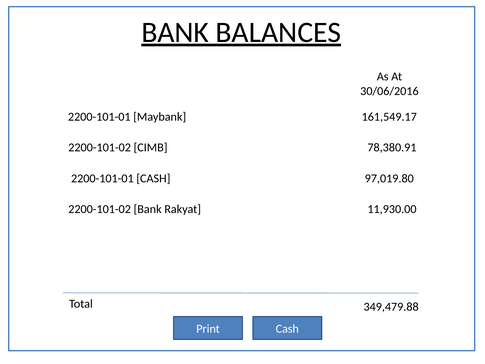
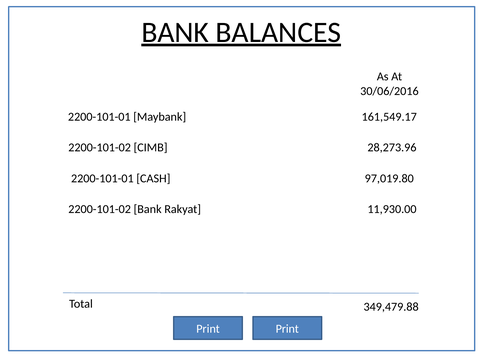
78,380.91: 78,380.91 -> 28,273.96
Cash at (287, 329): Cash -> Print
